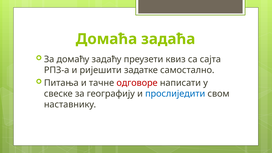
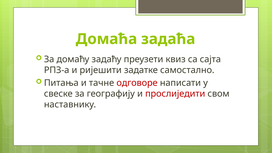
прослиједити colour: blue -> red
